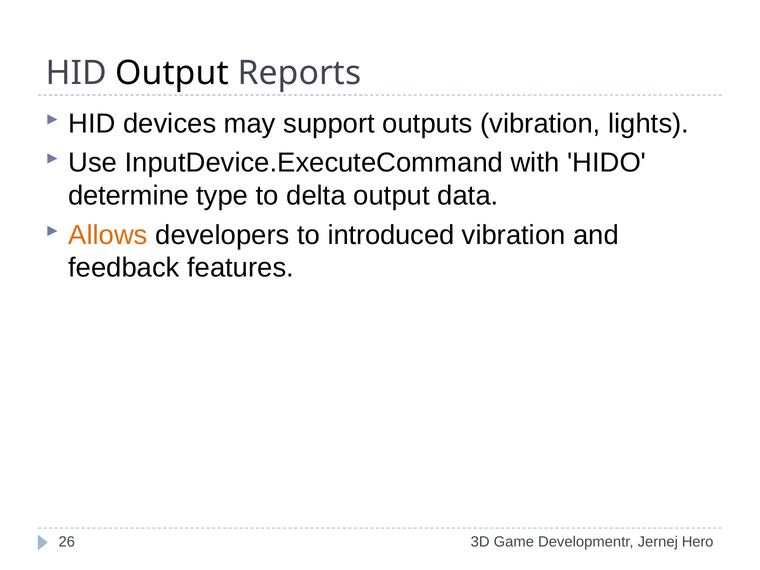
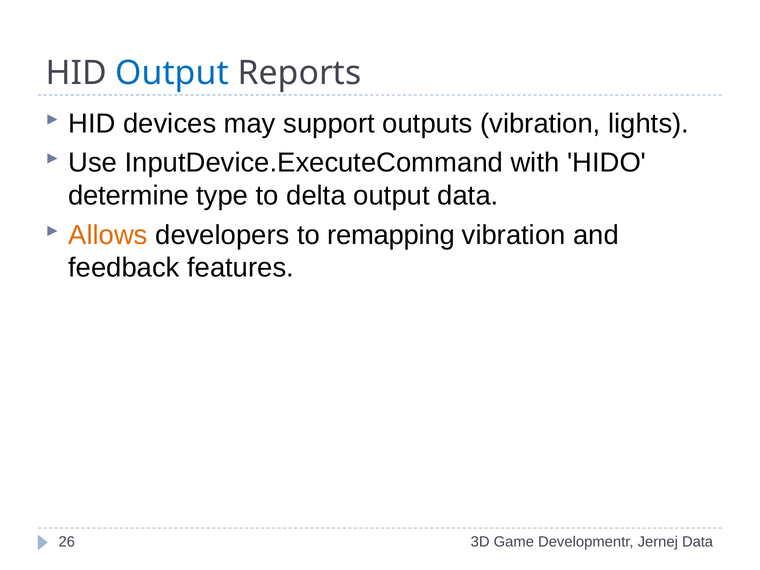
Output at (172, 73) colour: black -> blue
introduced: introduced -> remapping
Jernej Hero: Hero -> Data
